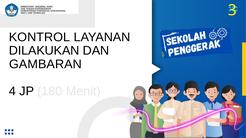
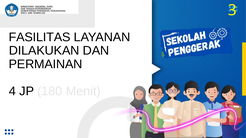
KONTROL: KONTROL -> FASILITAS
GAMBARAN: GAMBARAN -> PERMAINAN
